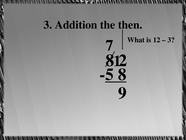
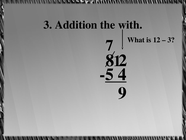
then: then -> with
-5 8: 8 -> 4
